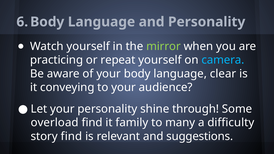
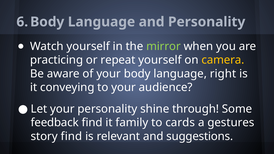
camera colour: light blue -> yellow
clear: clear -> right
overload: overload -> feedback
many: many -> cards
difficulty: difficulty -> gestures
